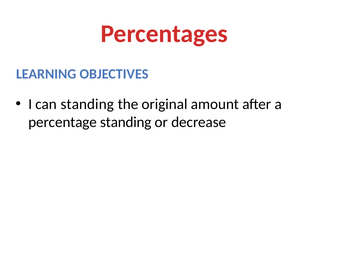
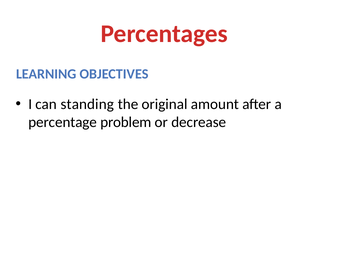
percentage standing: standing -> problem
